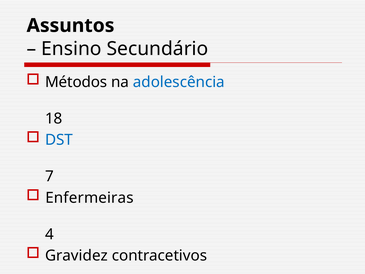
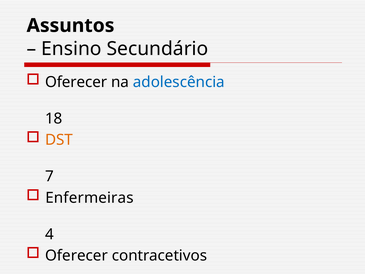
Métodos at (76, 82): Métodos -> Oferecer
DST colour: blue -> orange
Gravidez at (76, 255): Gravidez -> Oferecer
